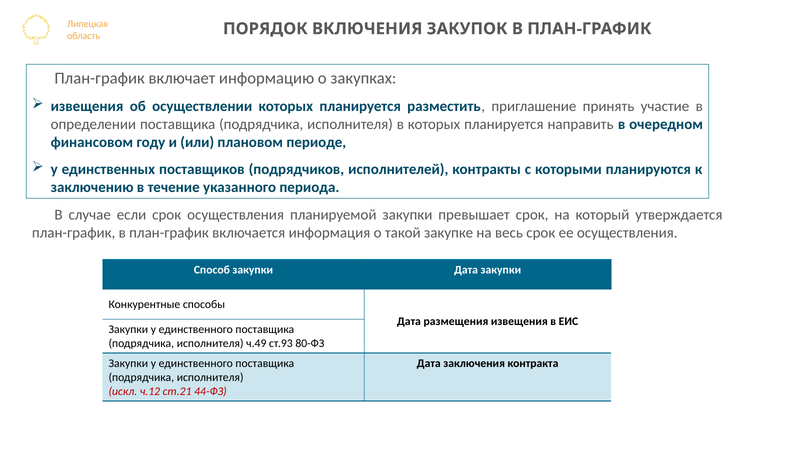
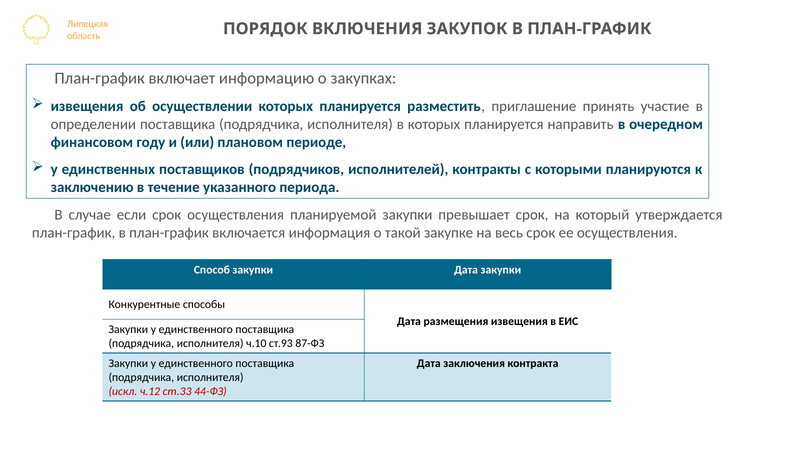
ч.49: ч.49 -> ч.10
80-ФЗ: 80-ФЗ -> 87-ФЗ
ст.21: ст.21 -> ст.33
